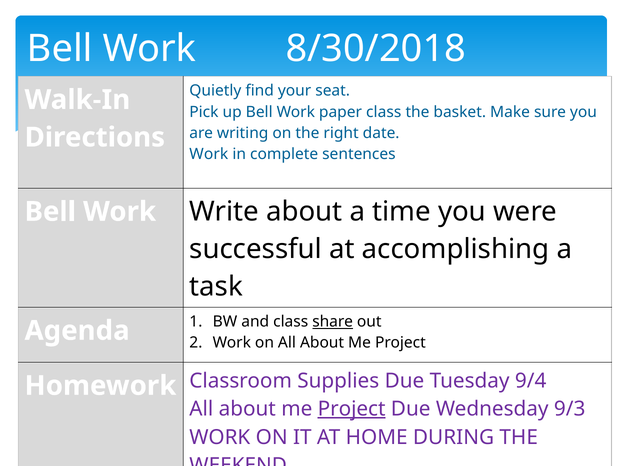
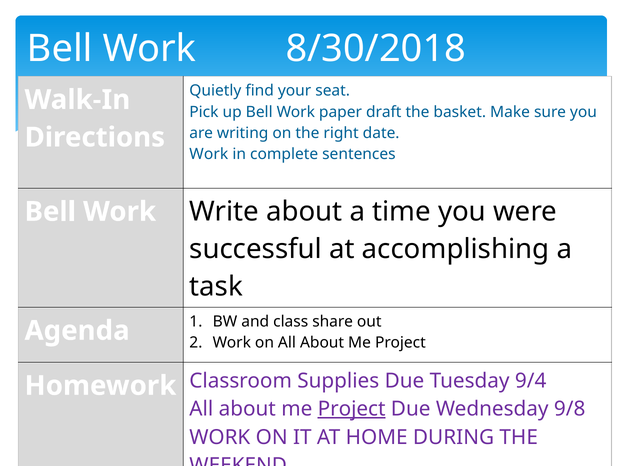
paper class: class -> draft
share underline: present -> none
9/3: 9/3 -> 9/8
